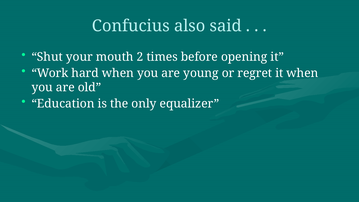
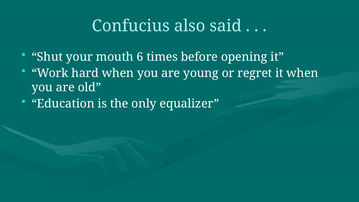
2: 2 -> 6
